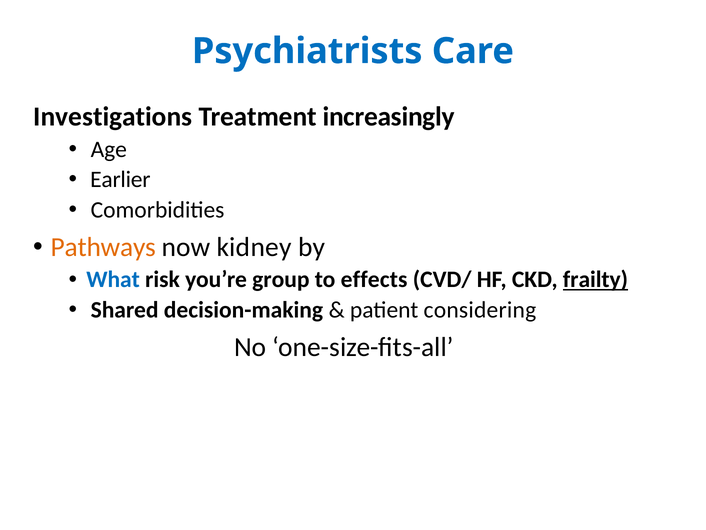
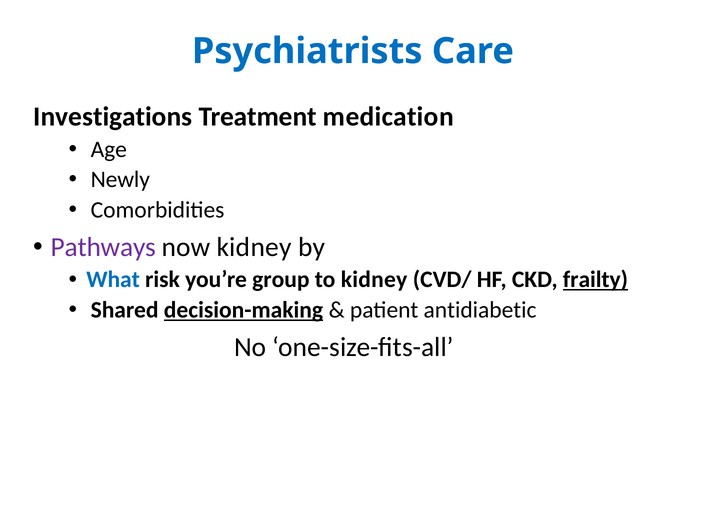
increasingly: increasingly -> medication
Earlier: Earlier -> Newly
Pathways colour: orange -> purple
to effects: effects -> kidney
decision-making underline: none -> present
considering: considering -> antidiabetic
